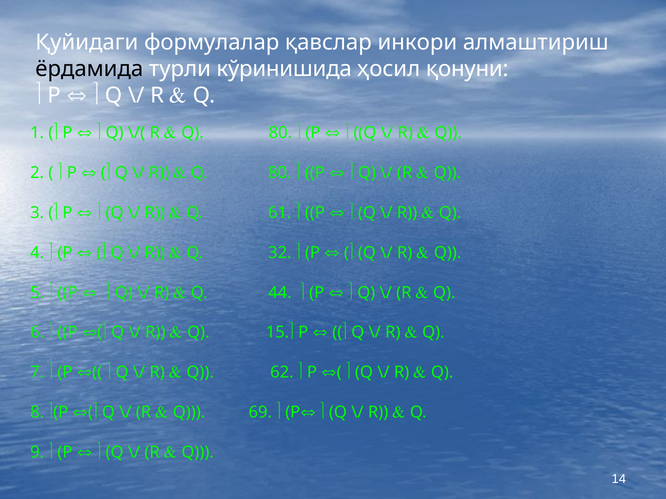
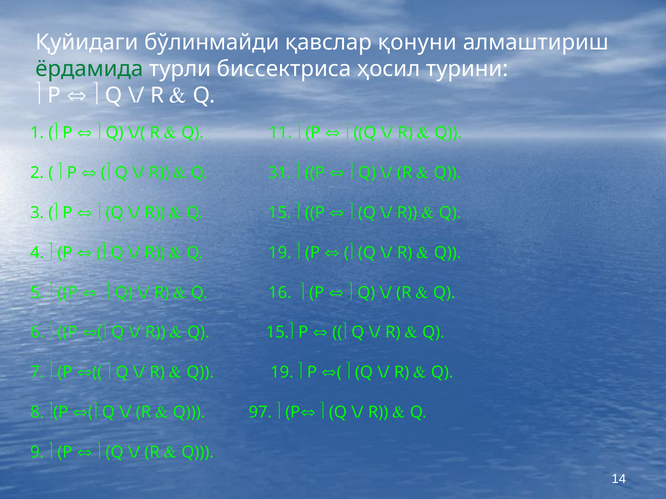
формулалар: формулалар -> бўлинмайди
инкори: инкори -> қонуни
ёрдамида colour: black -> green
кўринишида: кўринишида -> биссектриса
қонуни: қонуни -> турини
80 at (280, 133): 80 -> 11
80 at (280, 173): 80 -> 31
61: 61 -> 15
32 at (280, 253): 32 -> 19
44: 44 -> 16
62 at (282, 373): 62 -> 19
69: 69 -> 97
